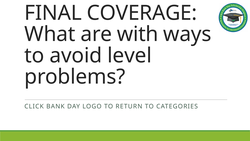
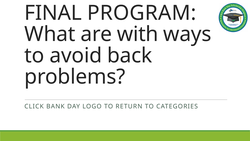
COVERAGE: COVERAGE -> PROGRAM
level: level -> back
